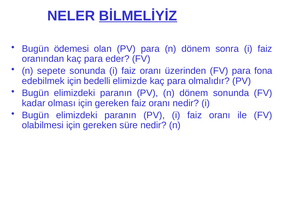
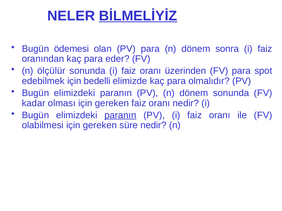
sepete: sepete -> ölçülür
fona: fona -> spot
paranın at (120, 115) underline: none -> present
